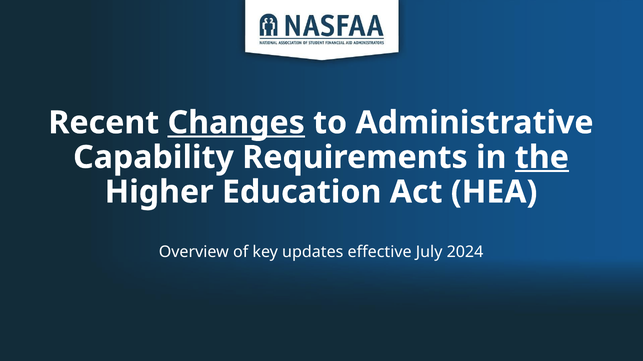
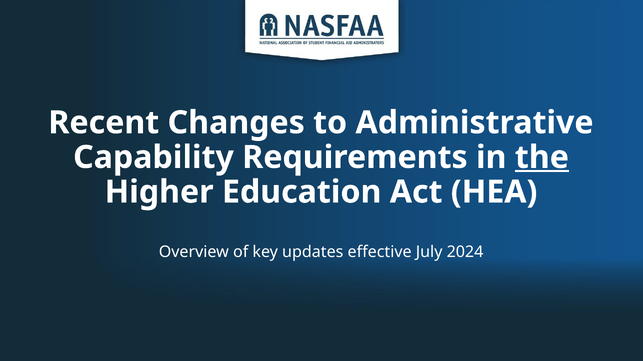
Changes underline: present -> none
